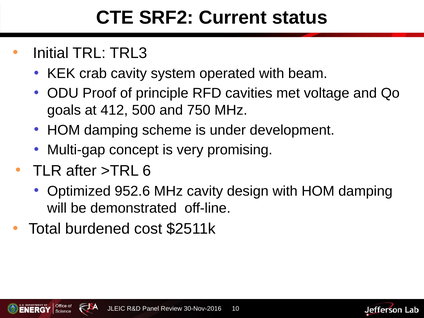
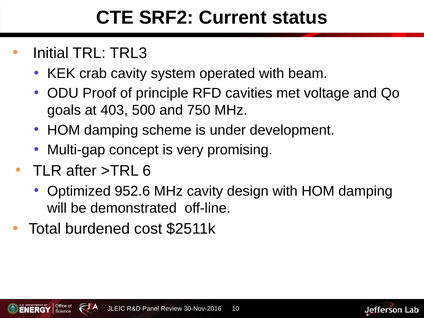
412: 412 -> 403
